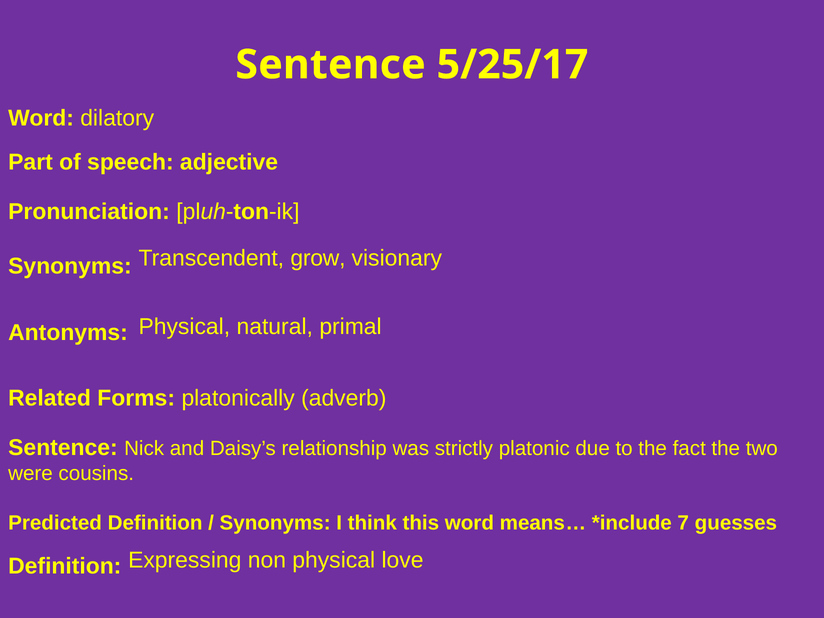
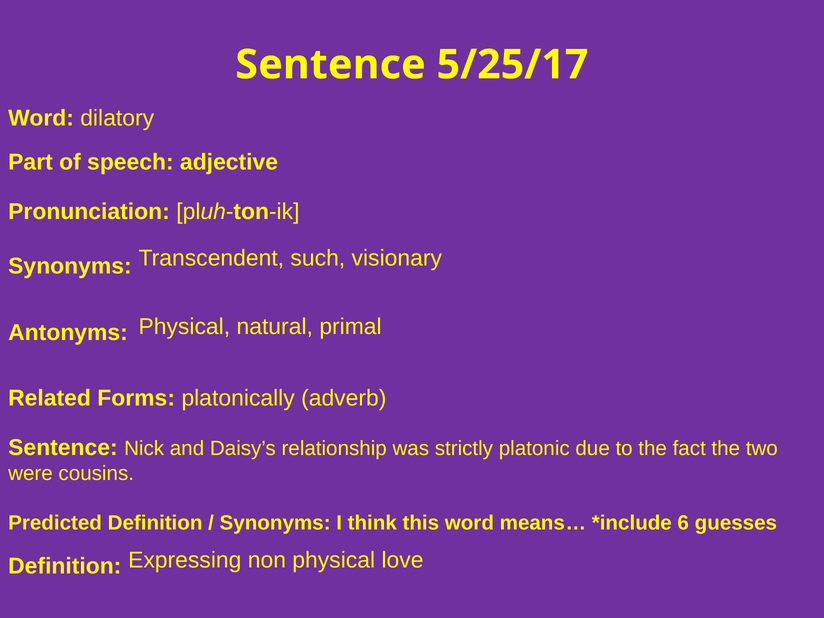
grow: grow -> such
7: 7 -> 6
